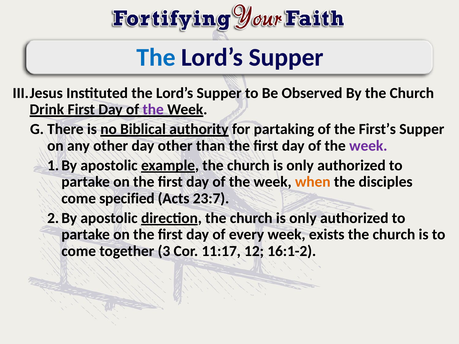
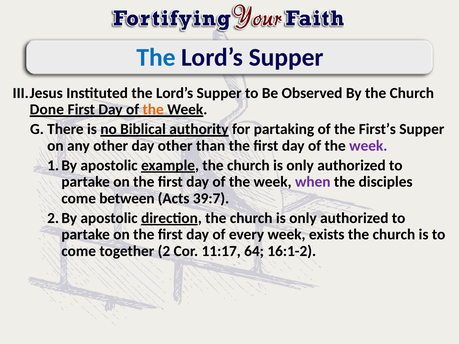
Drink: Drink -> Done
the at (153, 110) colour: purple -> orange
when colour: orange -> purple
specified: specified -> between
23:7: 23:7 -> 39:7
3: 3 -> 2
12: 12 -> 64
